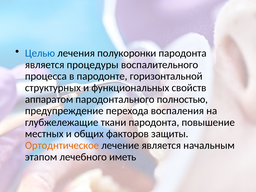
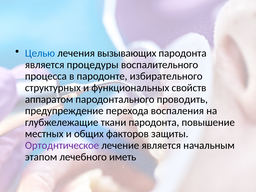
полукоронки: полукоронки -> вызывающих
горизонтальной: горизонтальной -> избирательного
полностью: полностью -> проводить
Ортоднтическое colour: orange -> purple
